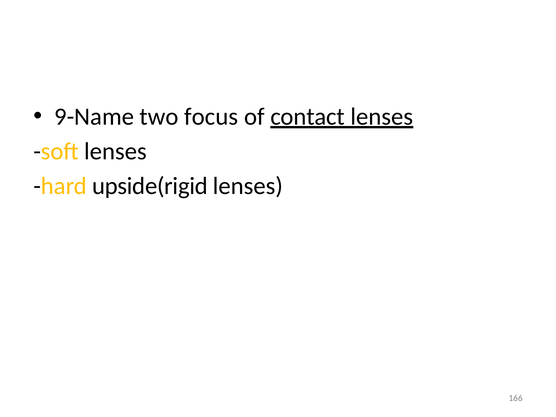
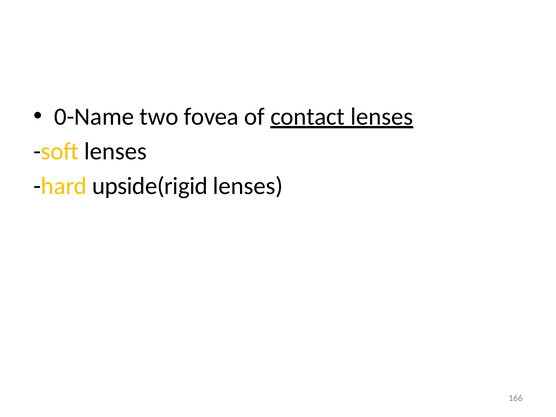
9-Name: 9-Name -> 0-Name
focus: focus -> fovea
